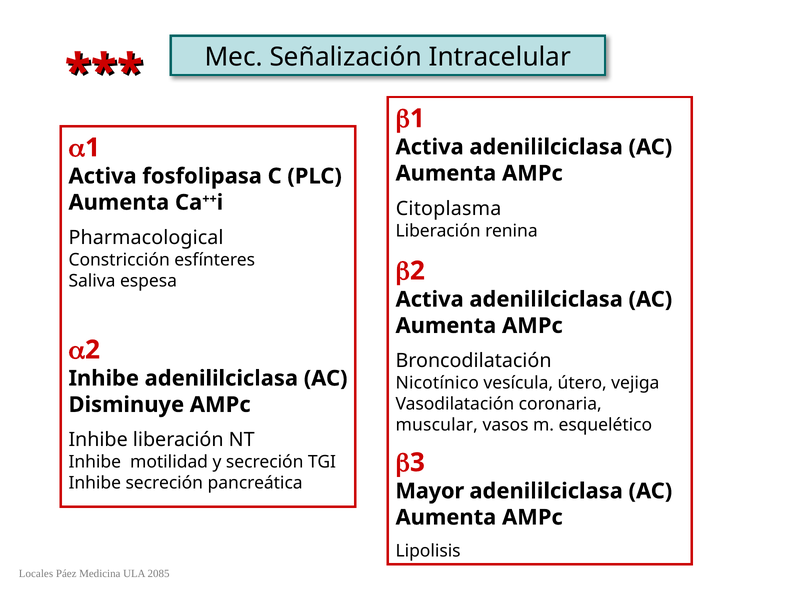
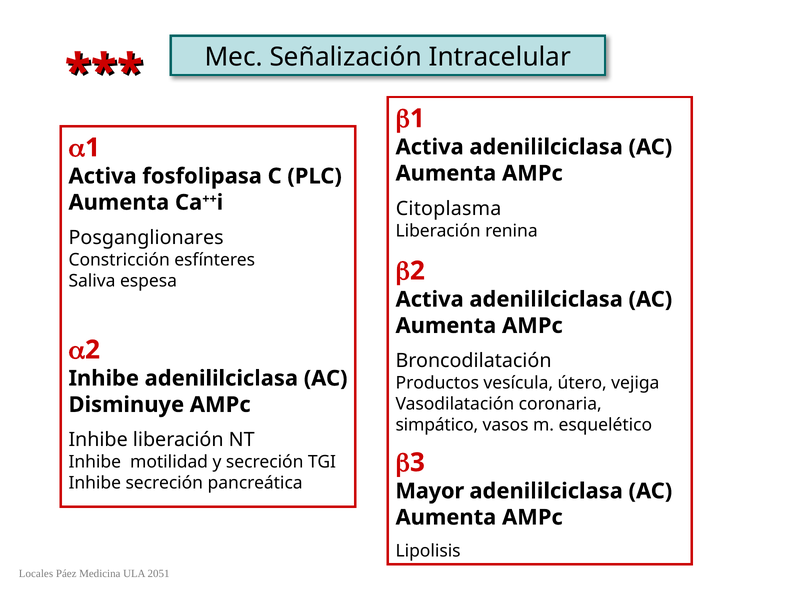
Pharmacological: Pharmacological -> Posganglionares
Nicotínico: Nicotínico -> Productos
muscular: muscular -> simpático
2085: 2085 -> 2051
